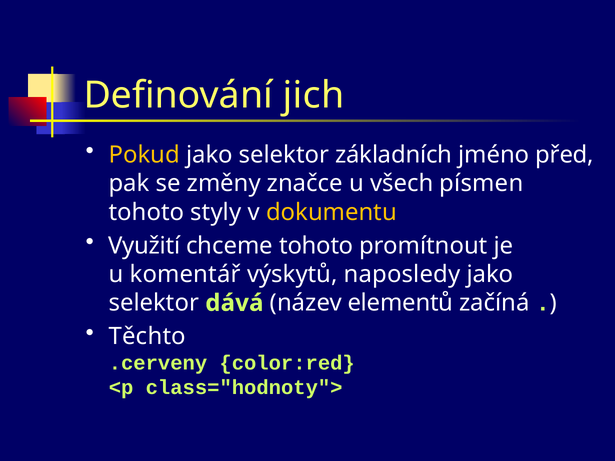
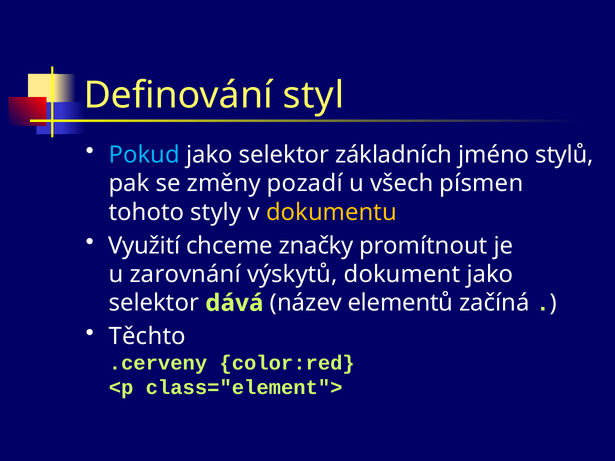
jich: jich -> styl
Pokud colour: yellow -> light blue
před: před -> stylů
značce: značce -> pozadí
chceme tohoto: tohoto -> značky
komentář: komentář -> zarovnání
naposledy: naposledy -> dokument
class="hodnoty">: class="hodnoty"> -> class="element">
